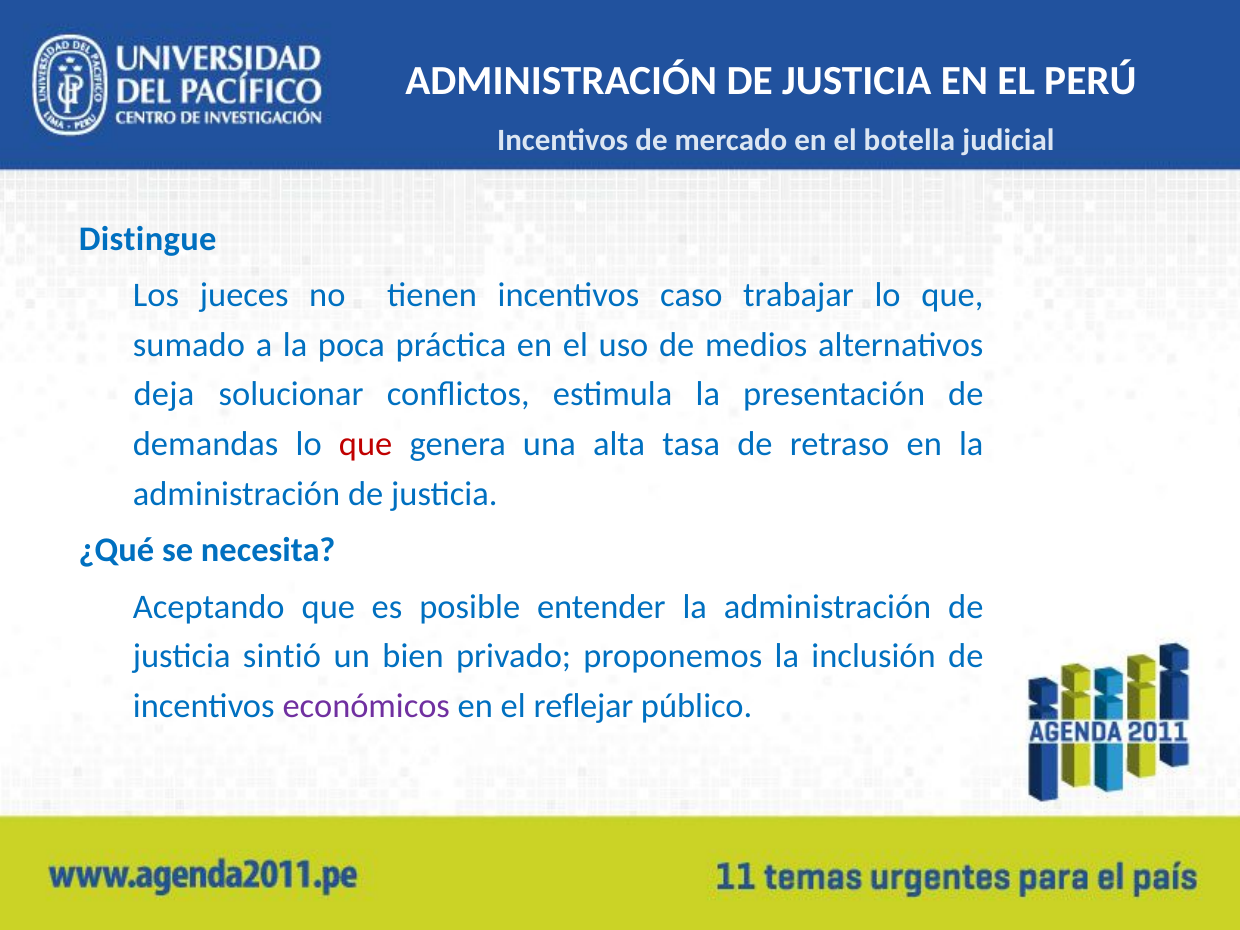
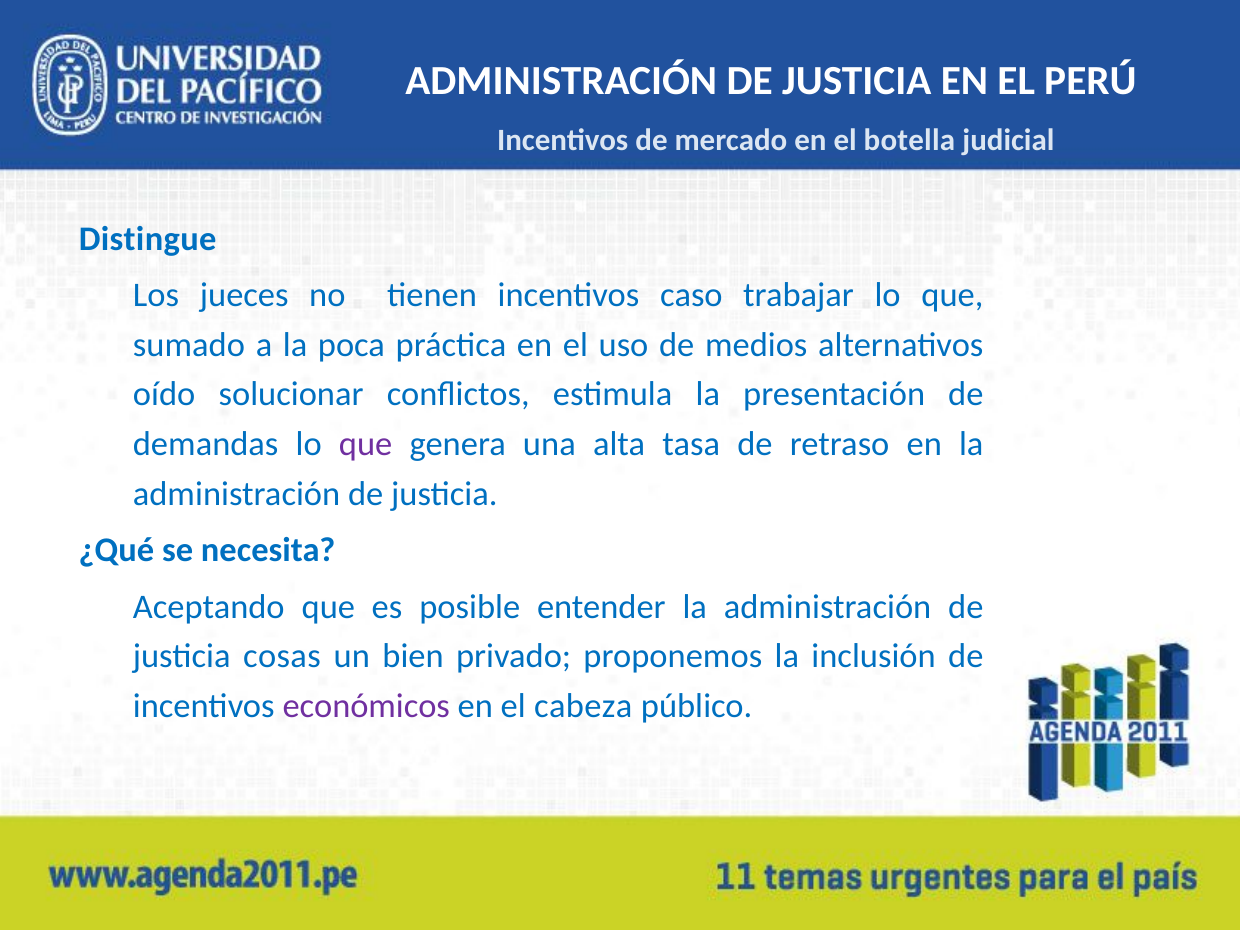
deja: deja -> oído
que at (366, 444) colour: red -> purple
sintió: sintió -> cosas
reflejar: reflejar -> cabeza
